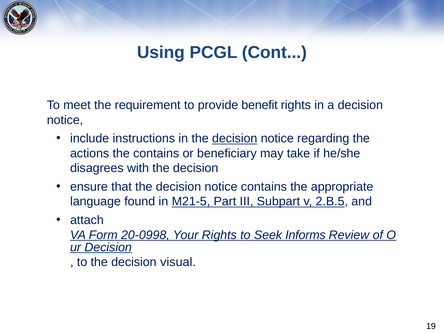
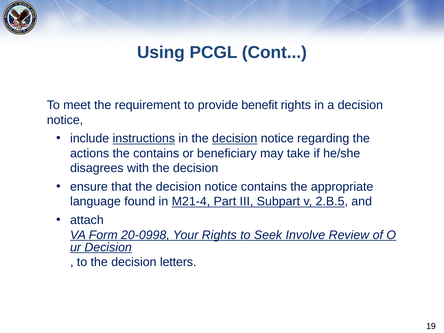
instructions underline: none -> present
M21-5: M21-5 -> M21-4
Informs: Informs -> Involve
visual: visual -> letters
